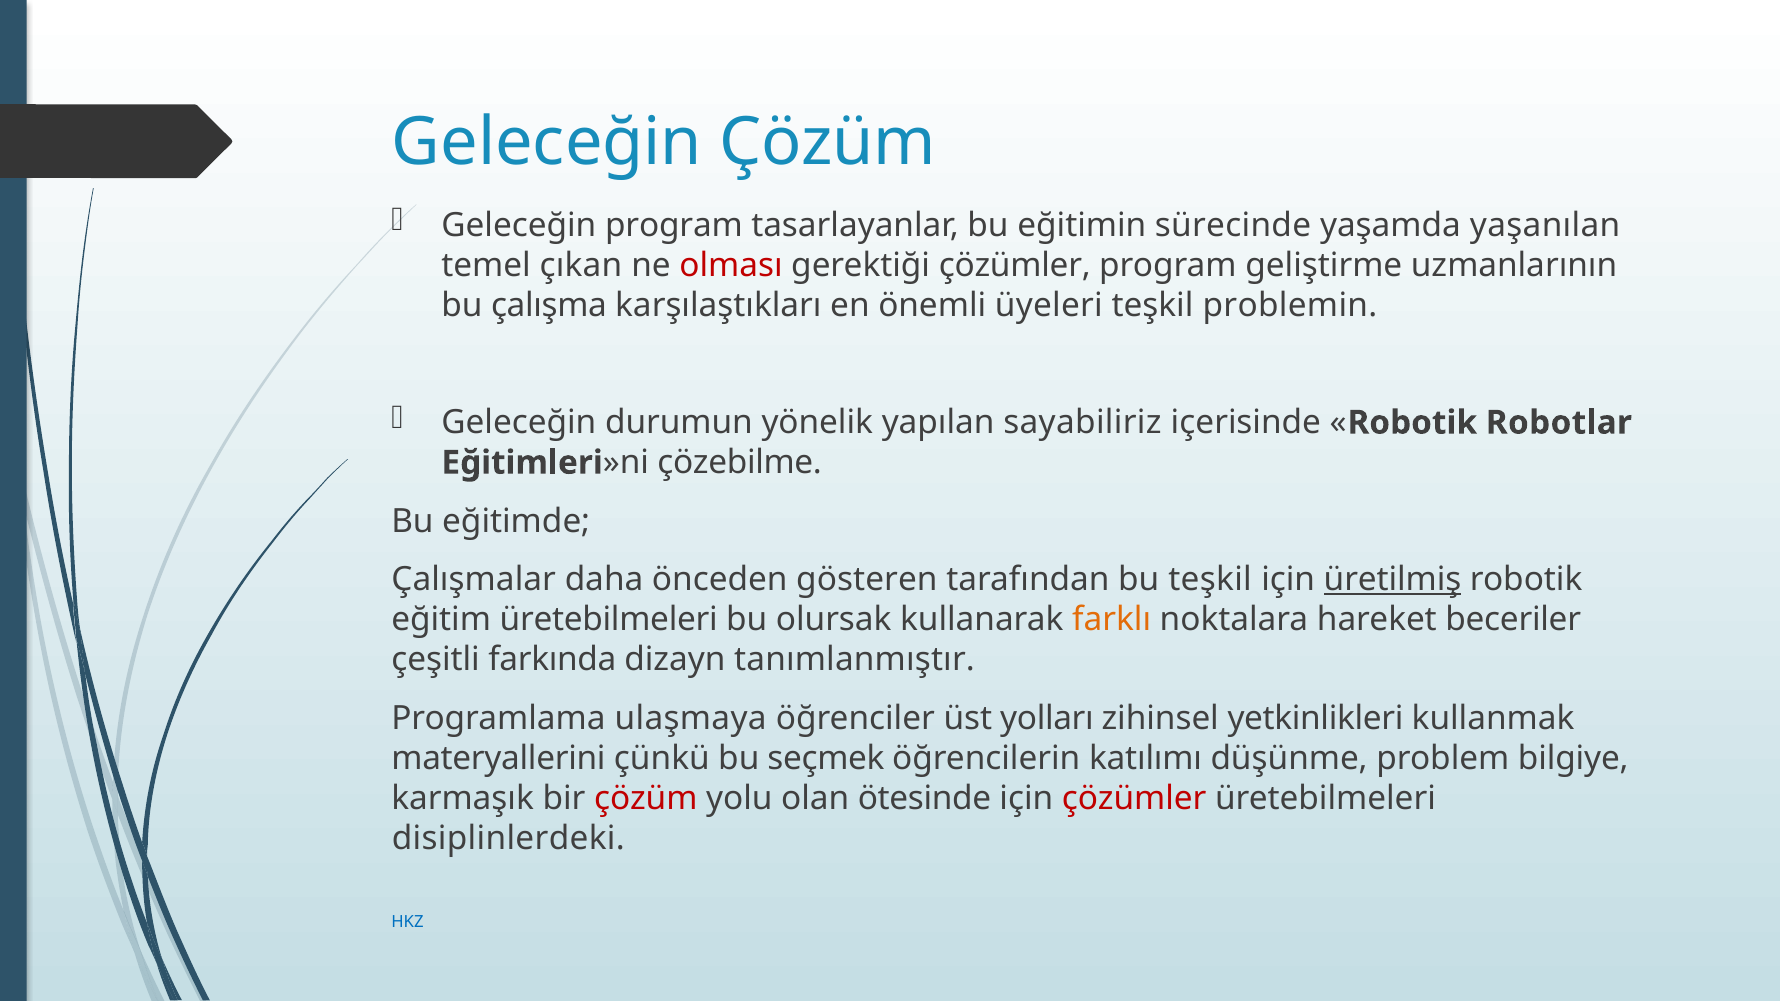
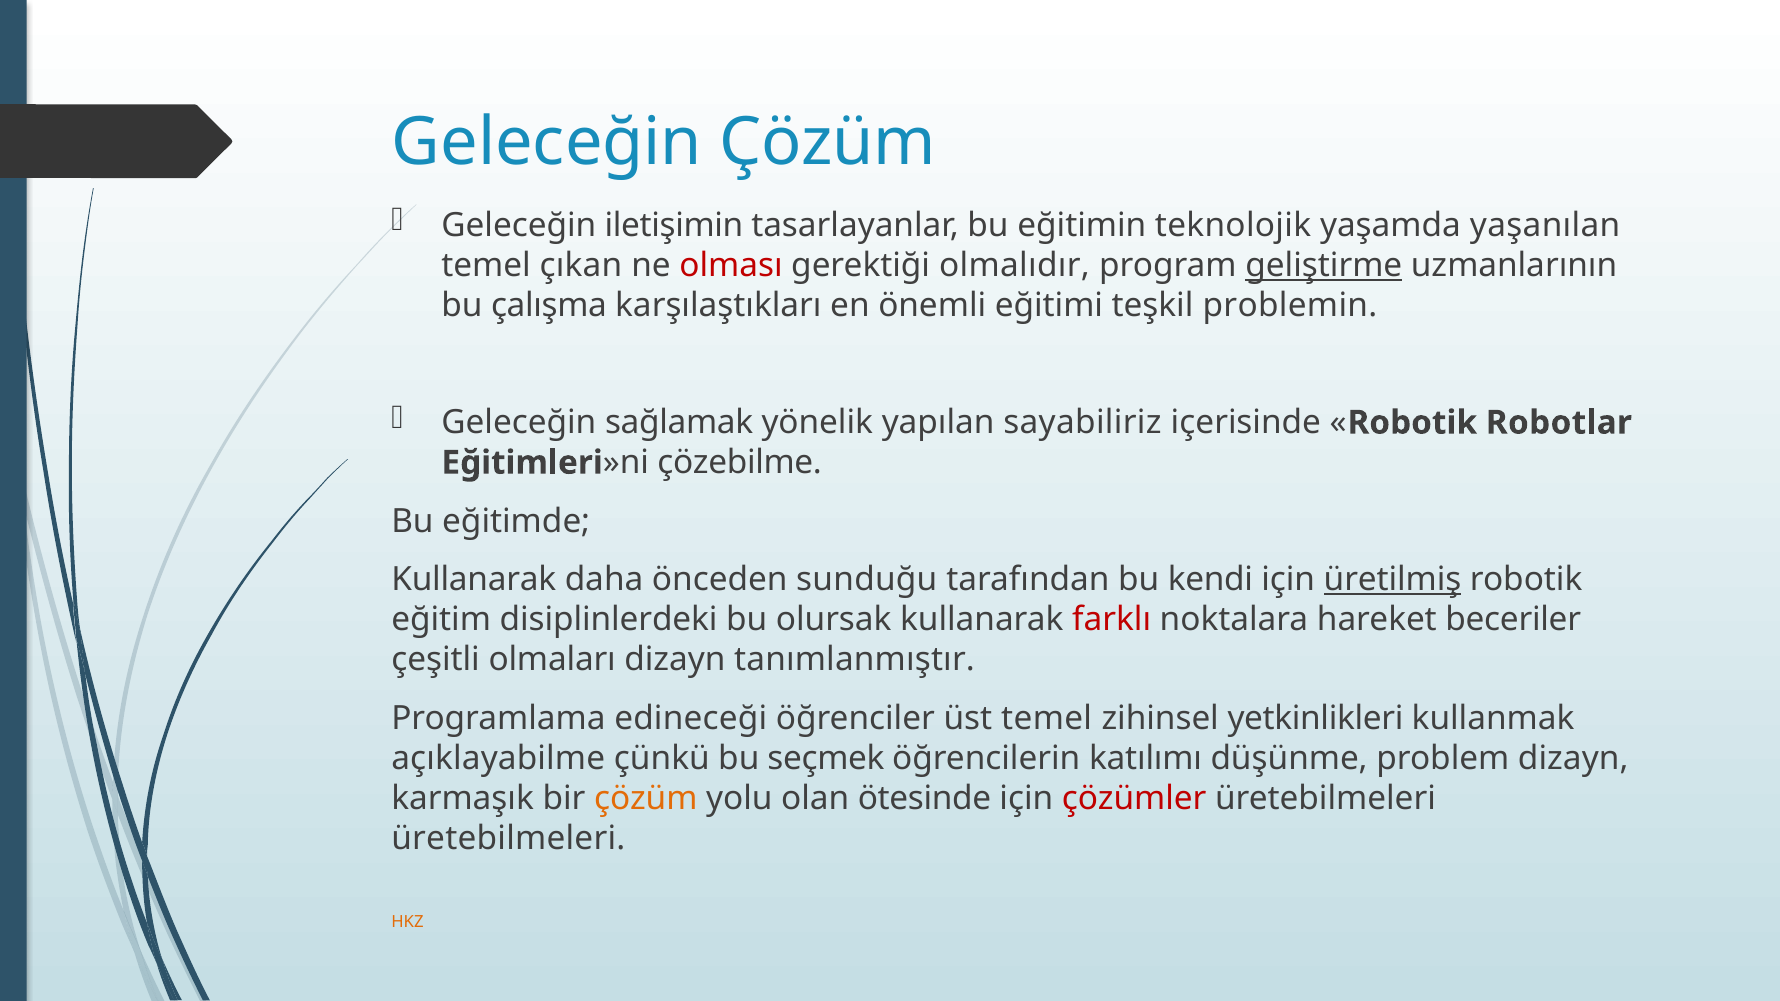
Geleceğin program: program -> iletişimin
sürecinde: sürecinde -> teknolojik
gerektiği çözümler: çözümler -> olmalıdır
geliştirme underline: none -> present
üyeleri: üyeleri -> eğitimi
durumun: durumun -> sağlamak
Çalışmalar at (474, 580): Çalışmalar -> Kullanarak
gösteren: gösteren -> sunduğu
bu teşkil: teşkil -> kendi
eğitim üretebilmeleri: üretebilmeleri -> disiplinlerdeki
farklı colour: orange -> red
farkında: farkında -> olmaları
ulaşmaya: ulaşmaya -> edineceği
üst yolları: yolları -> temel
materyallerini: materyallerini -> açıklayabilme
problem bilgiye: bilgiye -> dizayn
çözüm at (646, 799) colour: red -> orange
disiplinlerdeki at (508, 839): disiplinlerdeki -> üretebilmeleri
HKZ colour: blue -> orange
